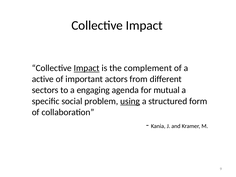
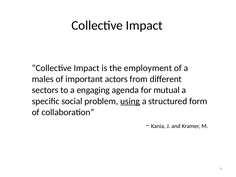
Impact at (87, 68) underline: present -> none
complement: complement -> employment
active: active -> males
